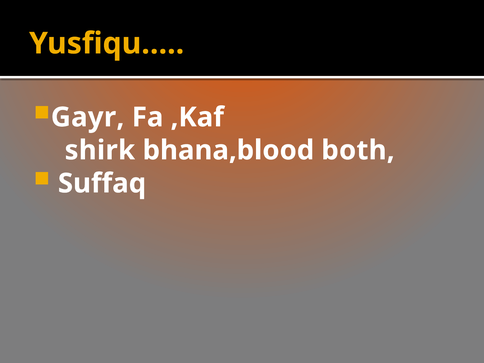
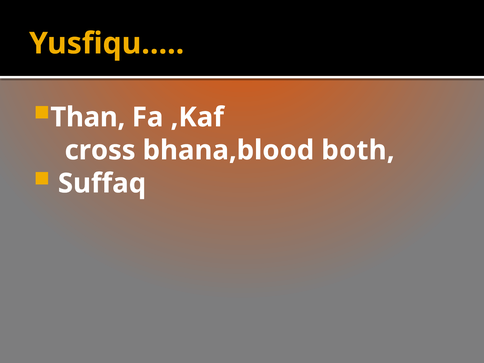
Gayr: Gayr -> Than
shirk: shirk -> cross
